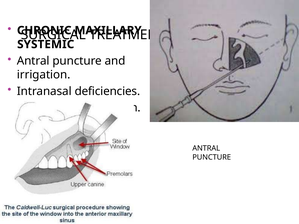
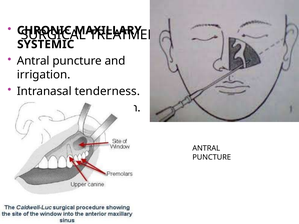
deficiencies: deficiencies -> tenderness
